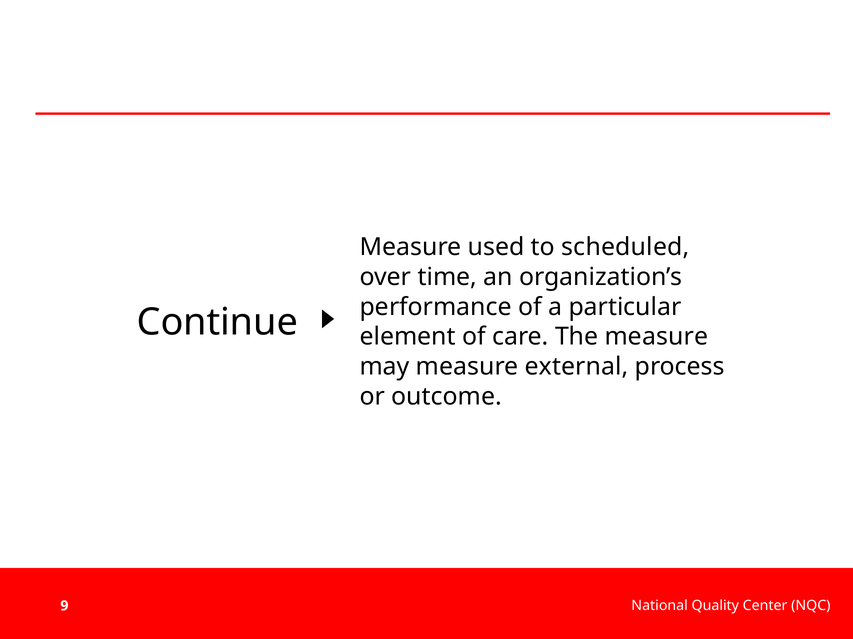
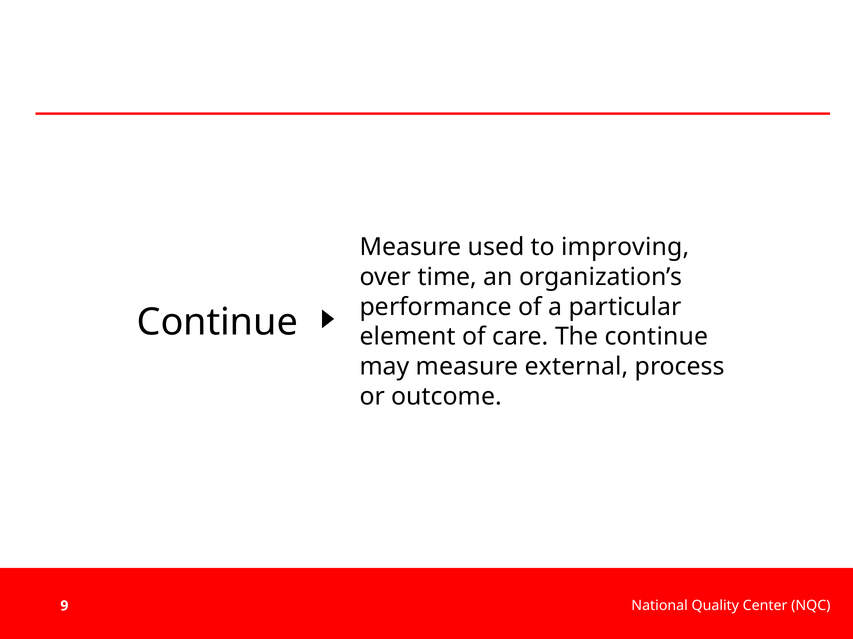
scheduled: scheduled -> improving
The measure: measure -> continue
